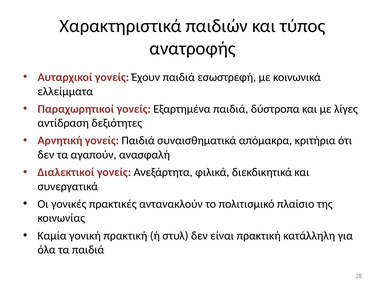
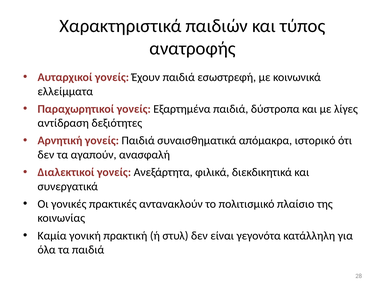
κριτήρια: κριτήρια -> ιστορικό
είναι πρακτική: πρακτική -> γεγονότα
